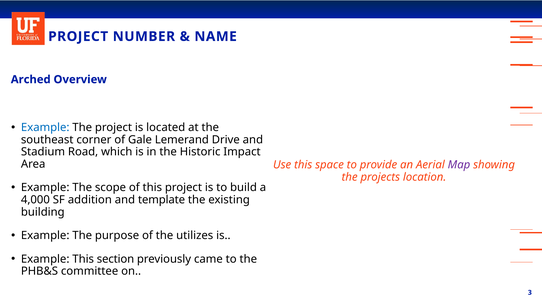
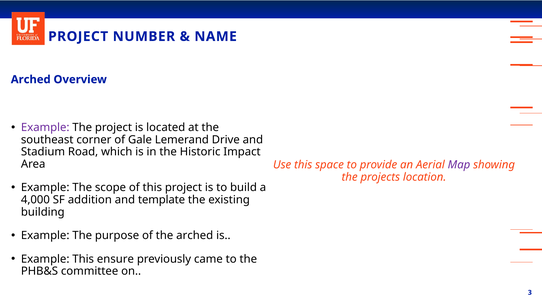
Example at (45, 127) colour: blue -> purple
the utilizes: utilizes -> arched
section: section -> ensure
